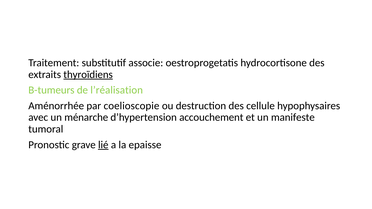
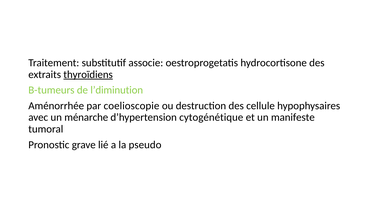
l’réalisation: l’réalisation -> l’diminution
accouchement: accouchement -> cytogénétique
lié underline: present -> none
epaisse: epaisse -> pseudo
